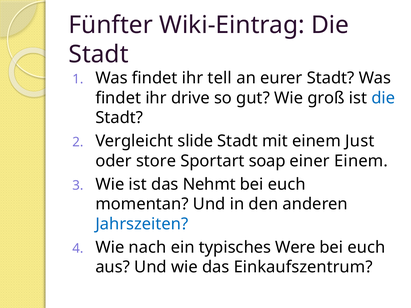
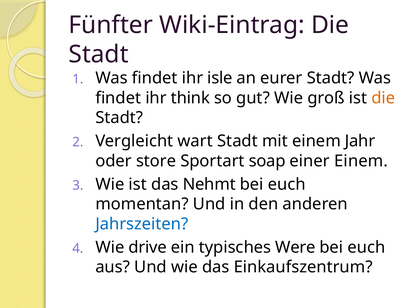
tell: tell -> isle
drive: drive -> think
die at (383, 98) colour: blue -> orange
slide: slide -> wart
Just: Just -> Jahr
nach: nach -> drive
